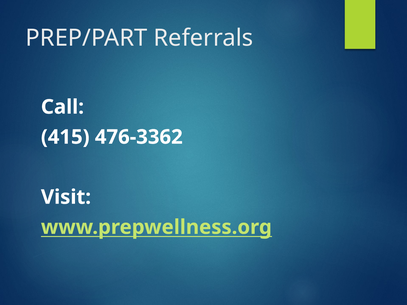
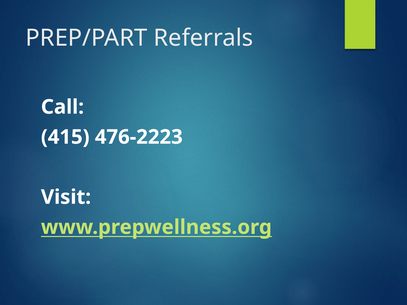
476-3362: 476-3362 -> 476-2223
